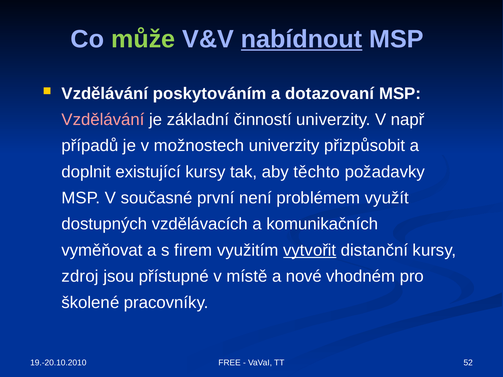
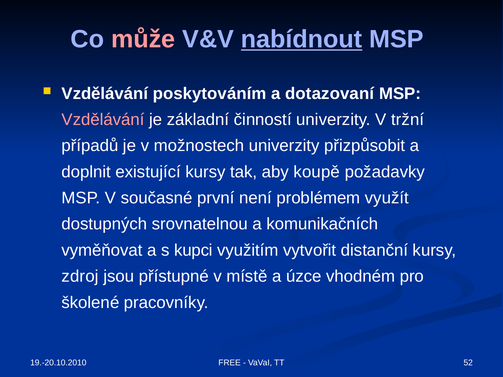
může colour: light green -> pink
např: např -> tržní
těchto: těchto -> koupě
vzdělávacích: vzdělávacích -> srovnatelnou
firem: firem -> kupci
vytvořit underline: present -> none
nové: nové -> úzce
